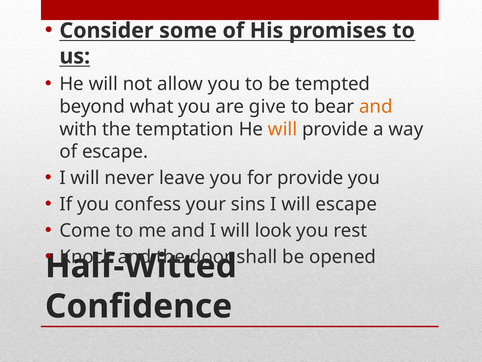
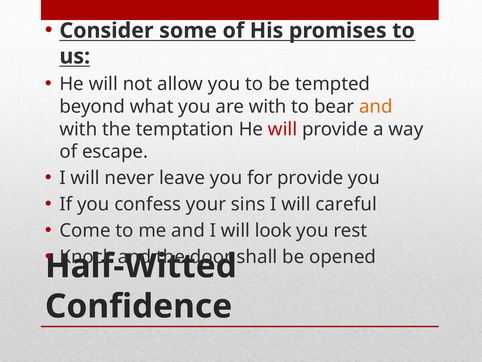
are give: give -> with
will at (283, 129) colour: orange -> red
will escape: escape -> careful
